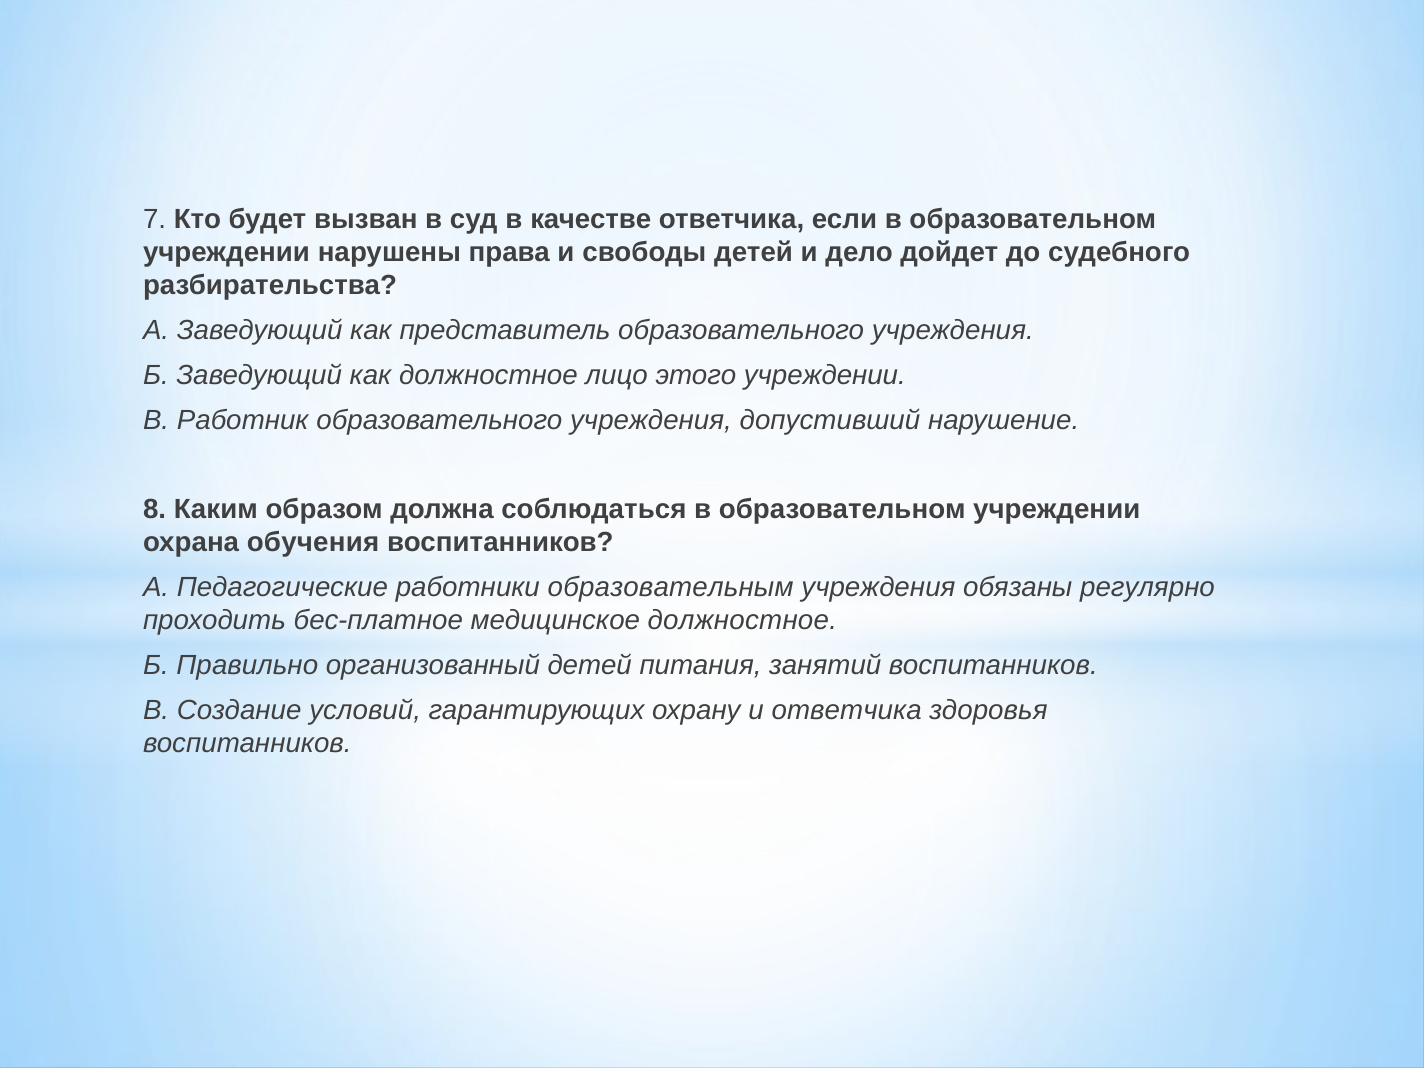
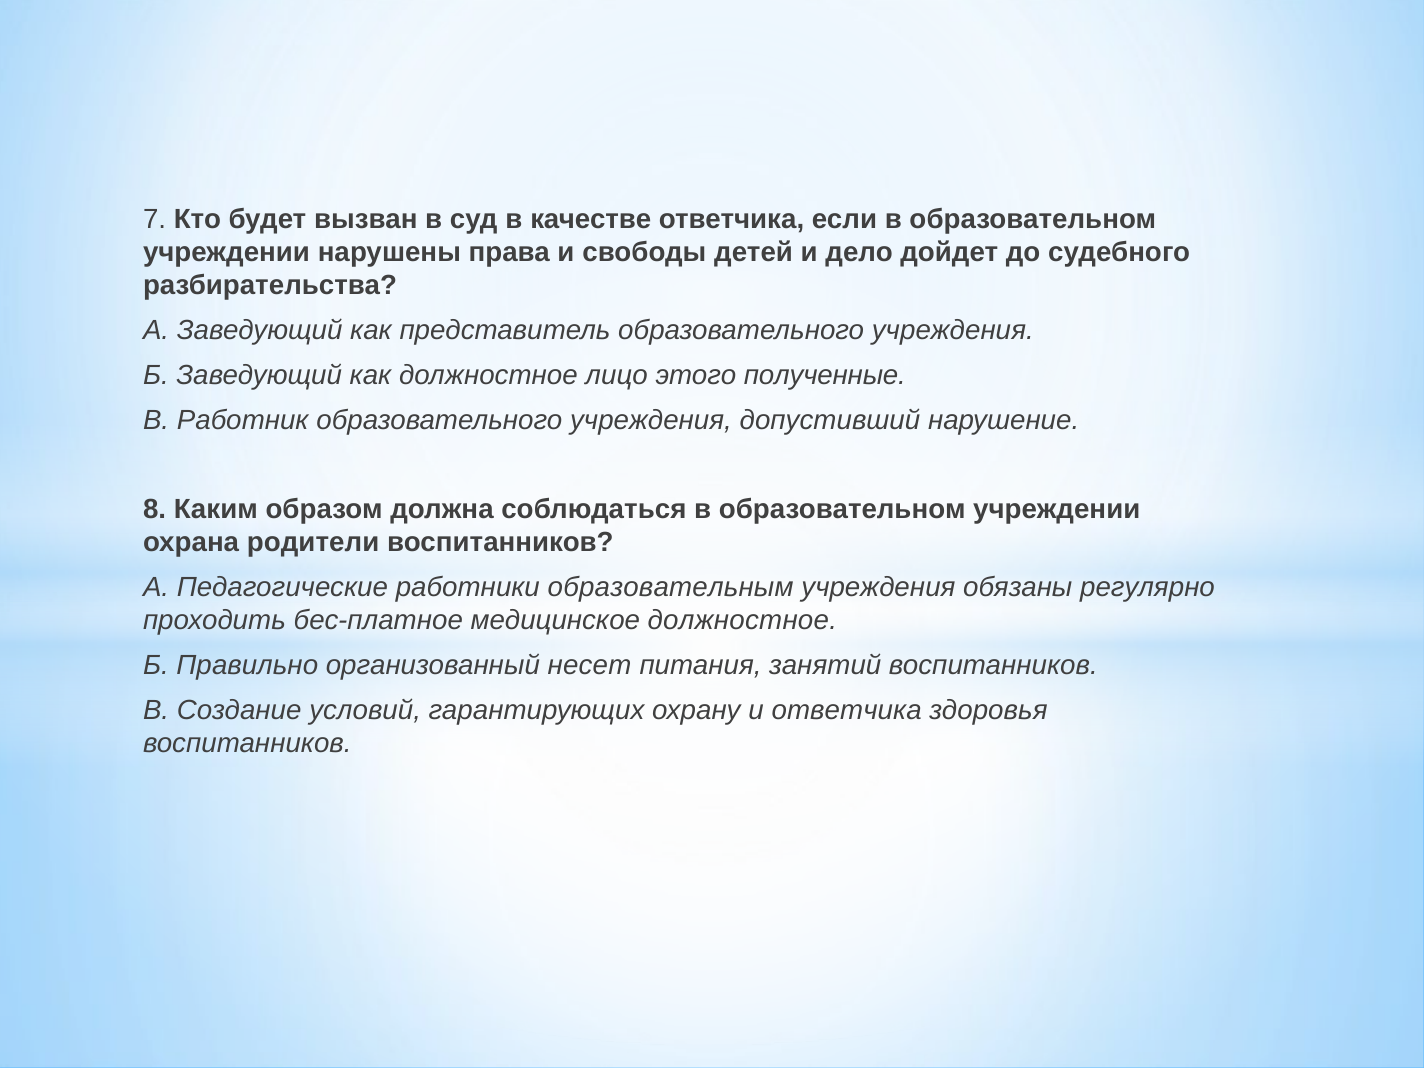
этого учреждении: учреждении -> полученные
обучения: обучения -> родители
организованный детей: детей -> несет
